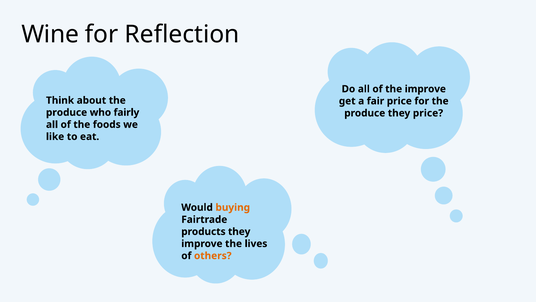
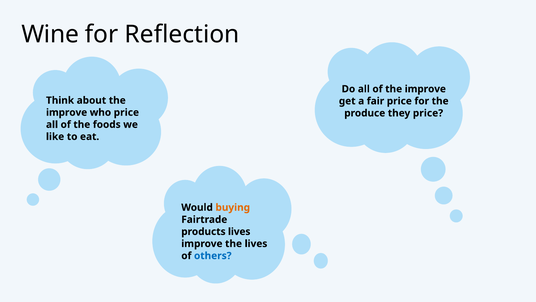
produce at (67, 112): produce -> improve
who fairly: fairly -> price
products they: they -> lives
others colour: orange -> blue
